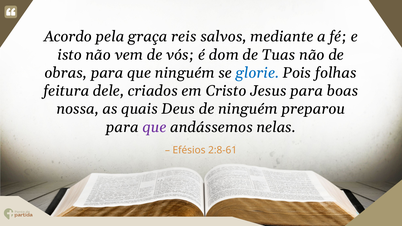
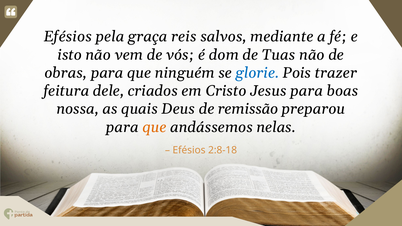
Acordo at (68, 37): Acordo -> Efésios
folhas: folhas -> trazer
de ninguém: ninguém -> remissão
que at (154, 127) colour: purple -> orange
2:8-61: 2:8-61 -> 2:8-18
